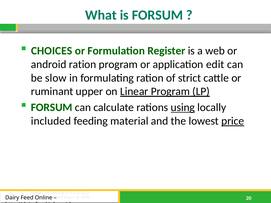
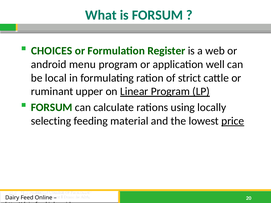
android ration: ration -> menu
edit: edit -> well
slow: slow -> local
using underline: present -> none
included: included -> selecting
